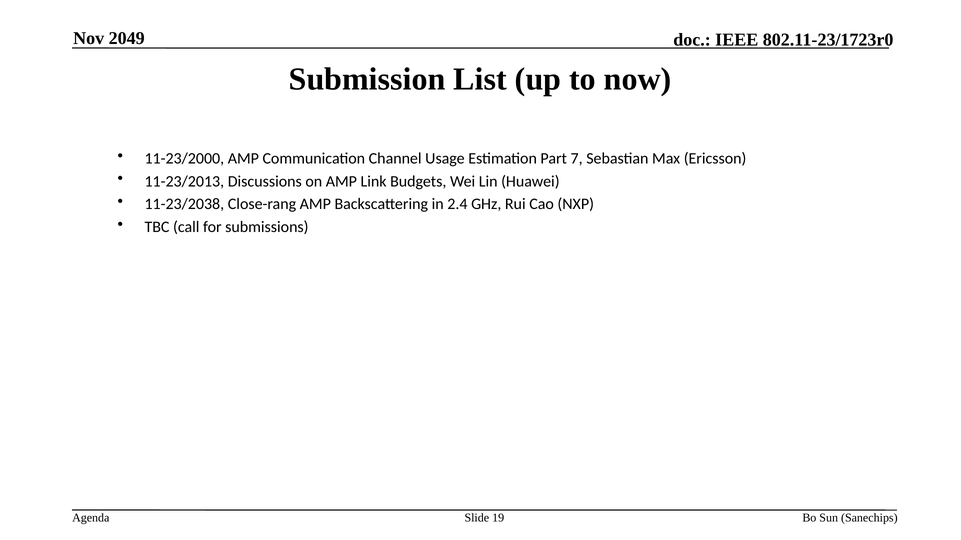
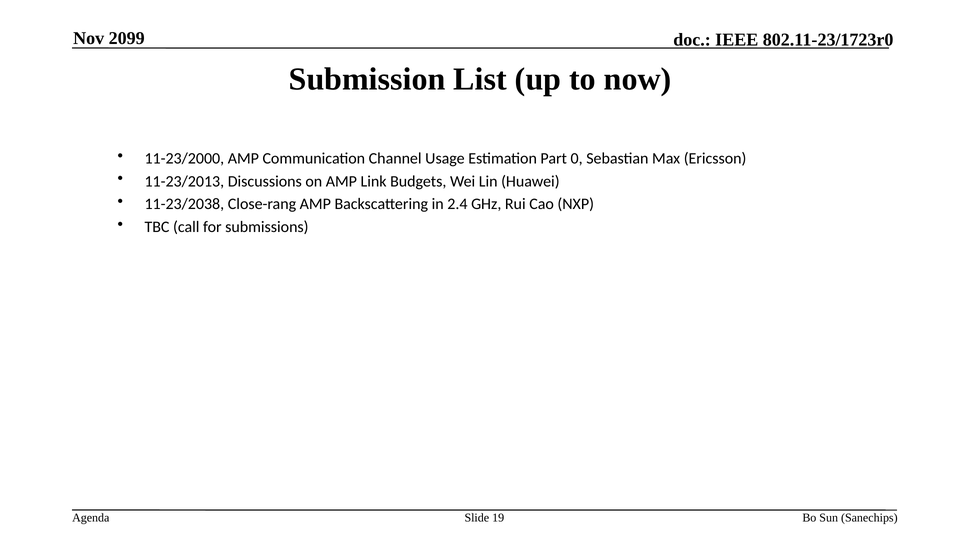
2049: 2049 -> 2099
7: 7 -> 0
